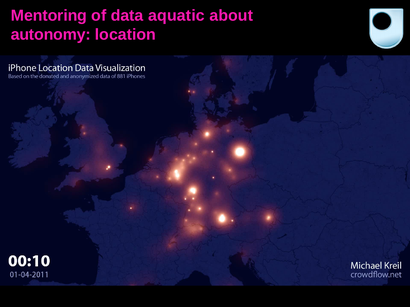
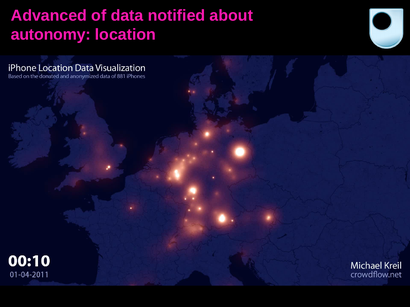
Mentoring: Mentoring -> Advanced
aquatic: aquatic -> notified
